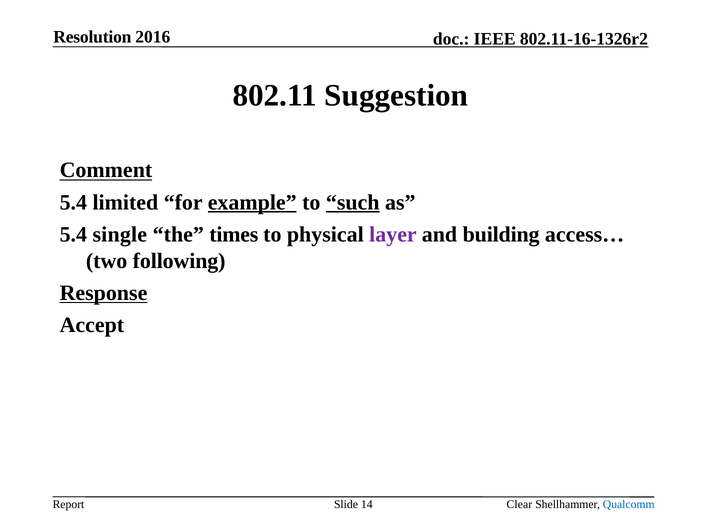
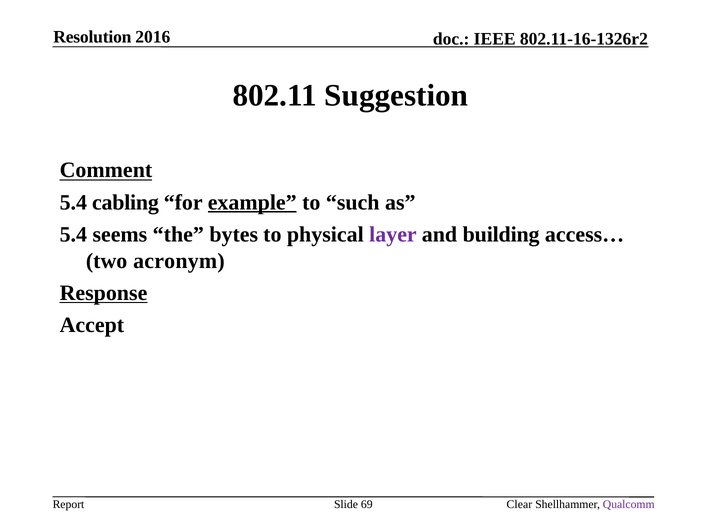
limited: limited -> cabling
such underline: present -> none
single: single -> seems
times: times -> bytes
following: following -> acronym
14: 14 -> 69
Qualcomm colour: blue -> purple
